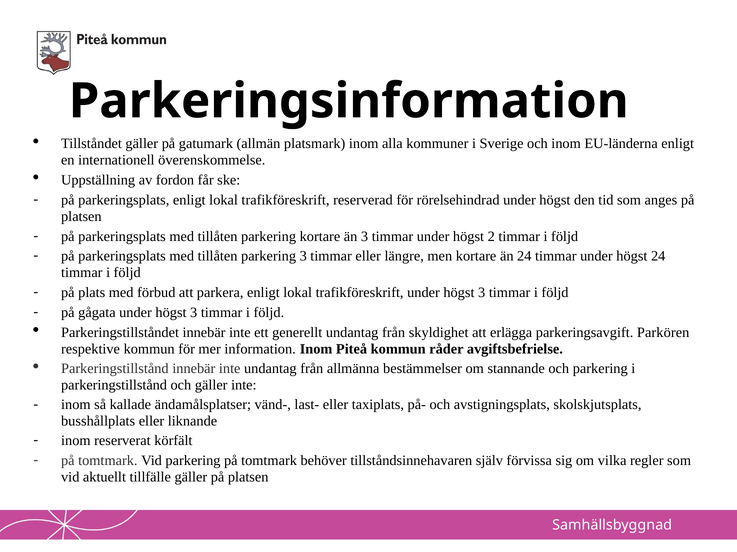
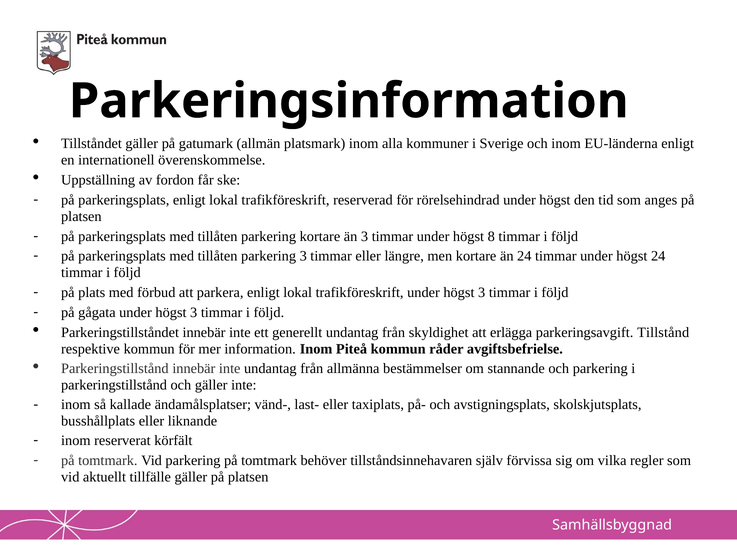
2: 2 -> 8
Parkören: Parkören -> Tillstånd
